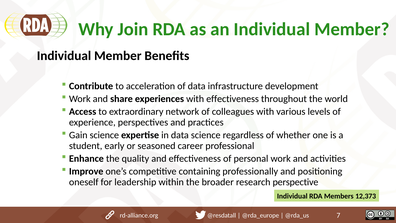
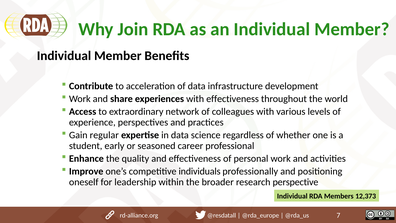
Gain science: science -> regular
containing: containing -> individuals
